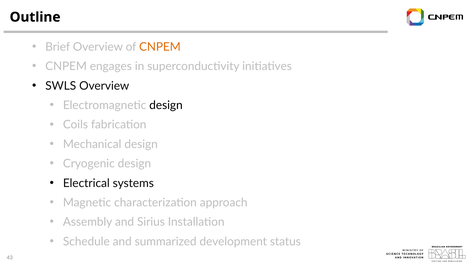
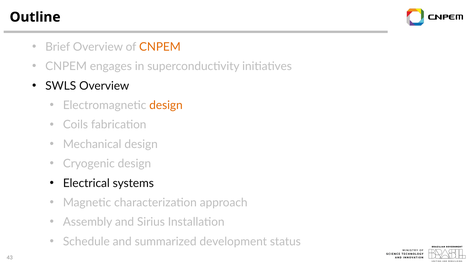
design at (166, 105) colour: black -> orange
